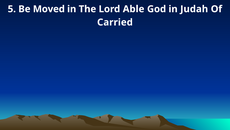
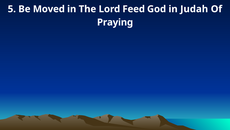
Able: Able -> Feed
Carried: Carried -> Praying
